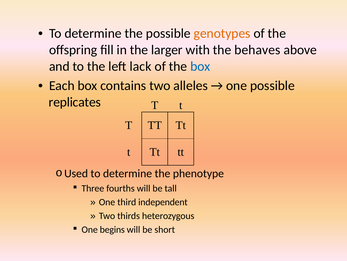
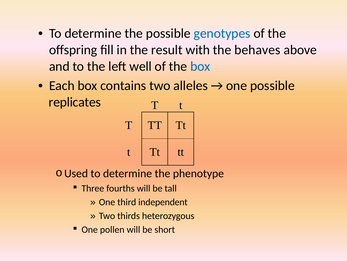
genotypes colour: orange -> blue
larger: larger -> result
lack: lack -> well
begins: begins -> pollen
